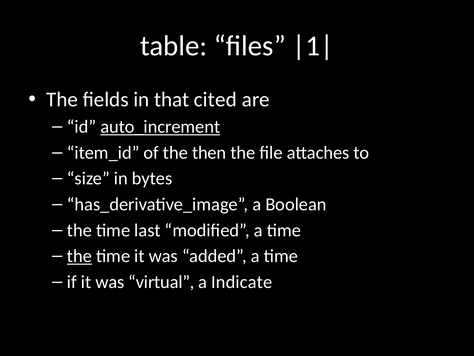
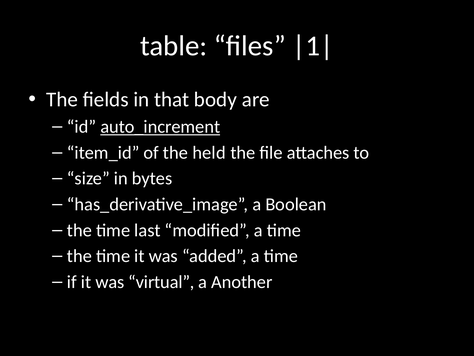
cited: cited -> body
then: then -> held
the at (79, 256) underline: present -> none
Indicate: Indicate -> Another
